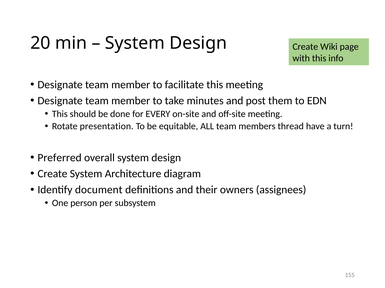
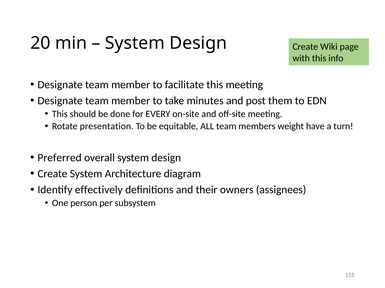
thread: thread -> weight
document: document -> effectively
